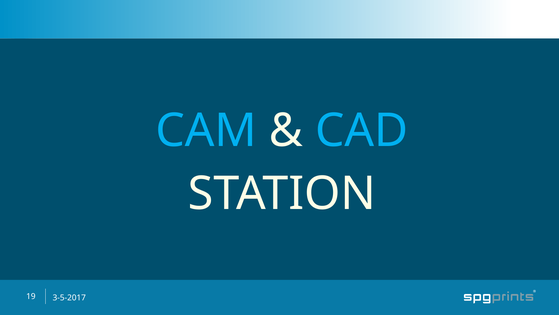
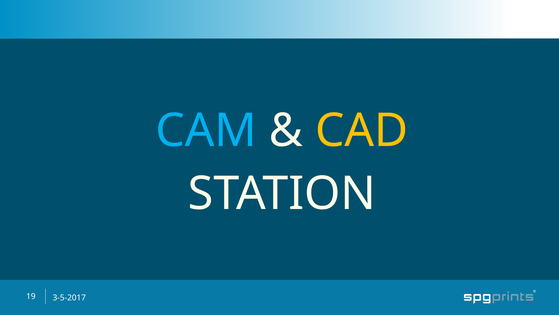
CAD at (362, 131) colour: light blue -> yellow
